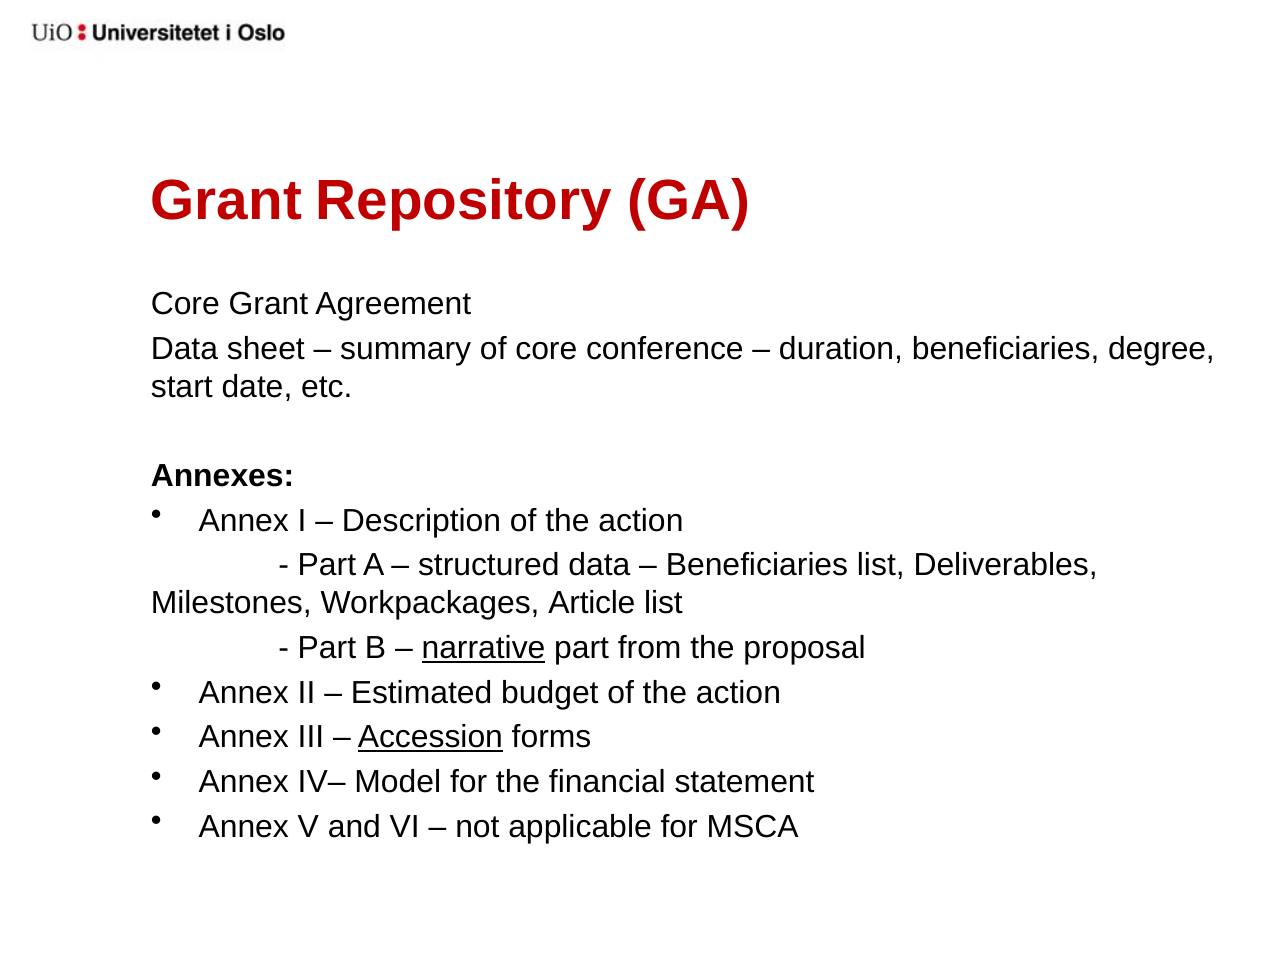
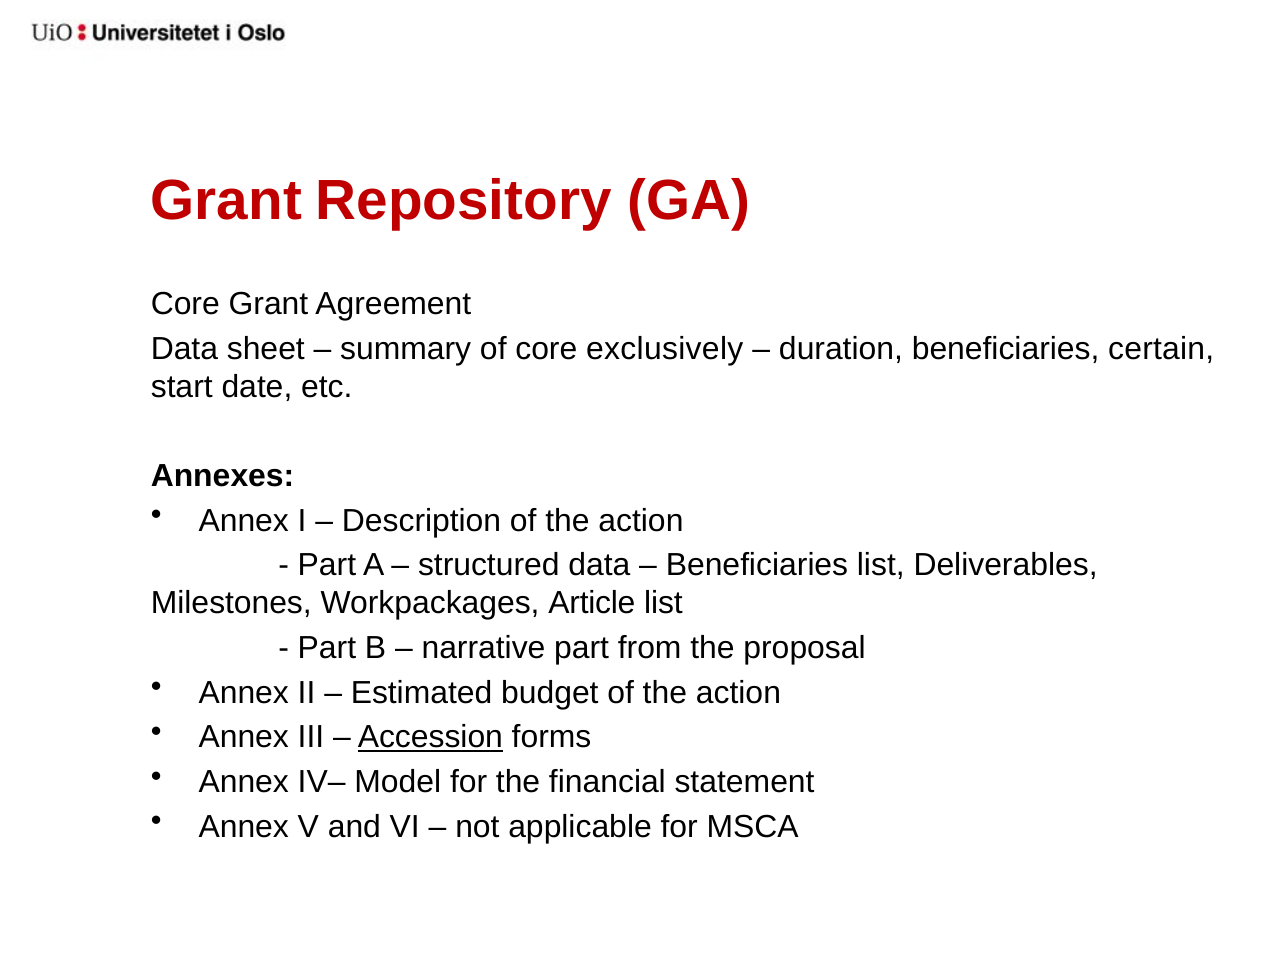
conference: conference -> exclusively
degree: degree -> certain
narrative underline: present -> none
